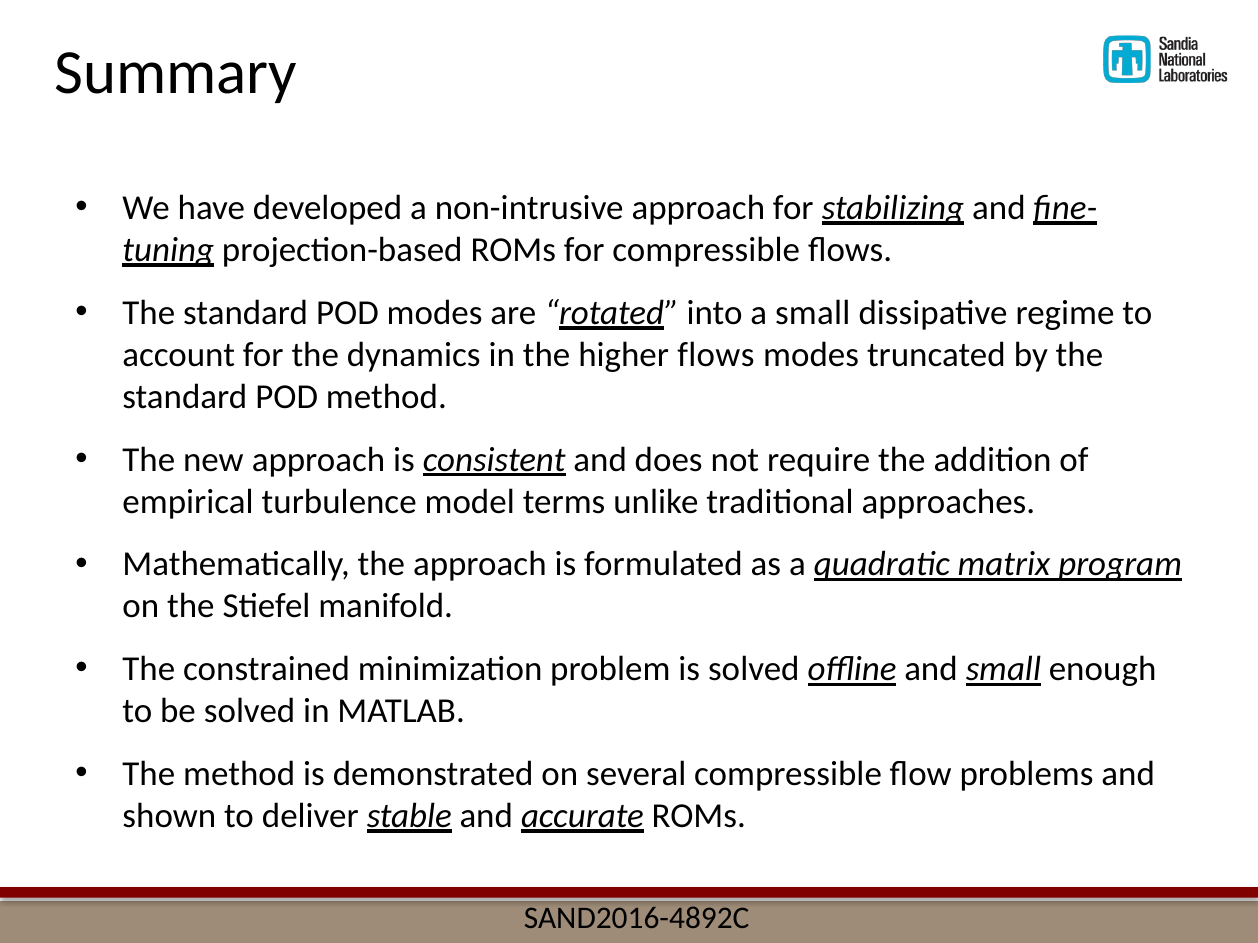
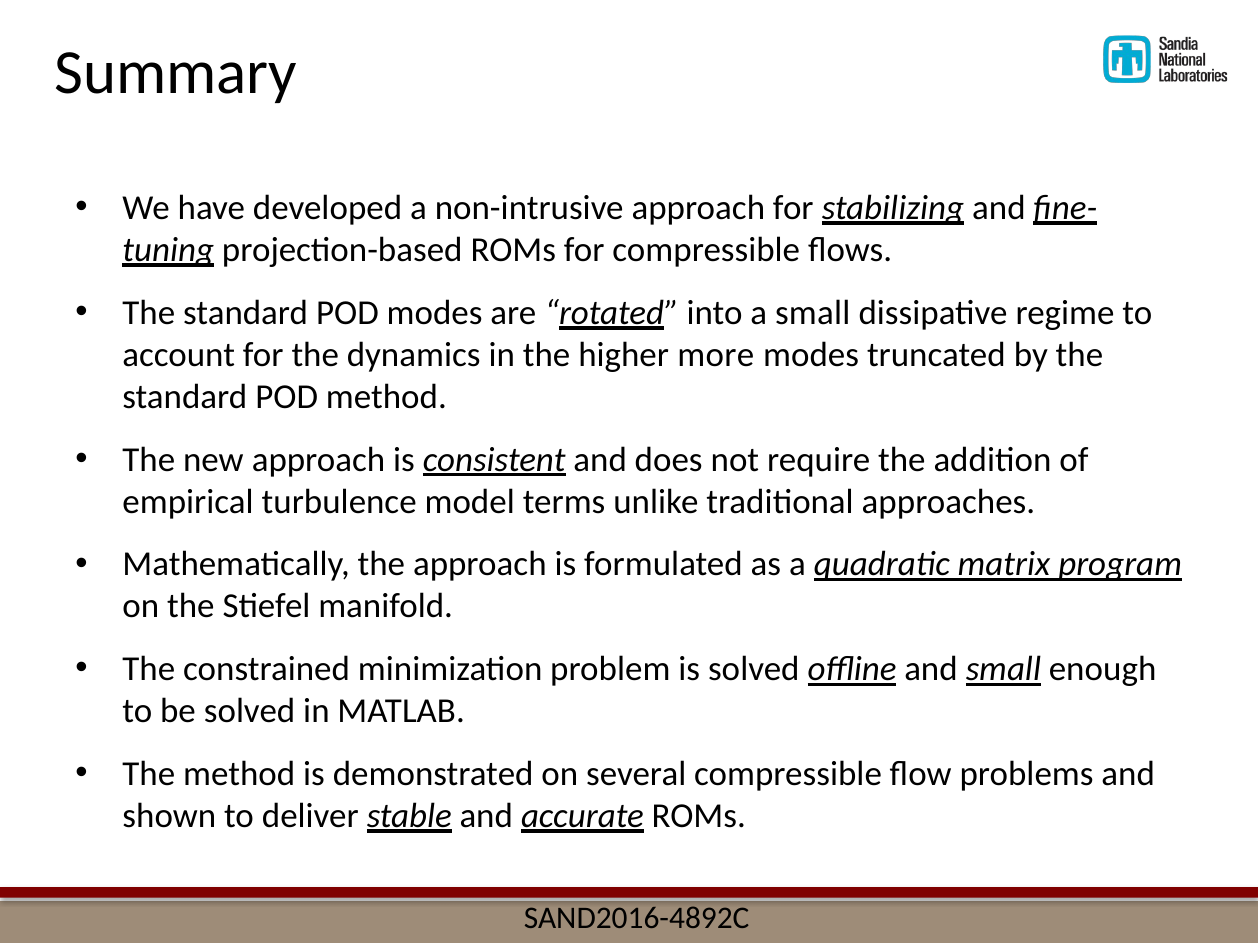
higher flows: flows -> more
